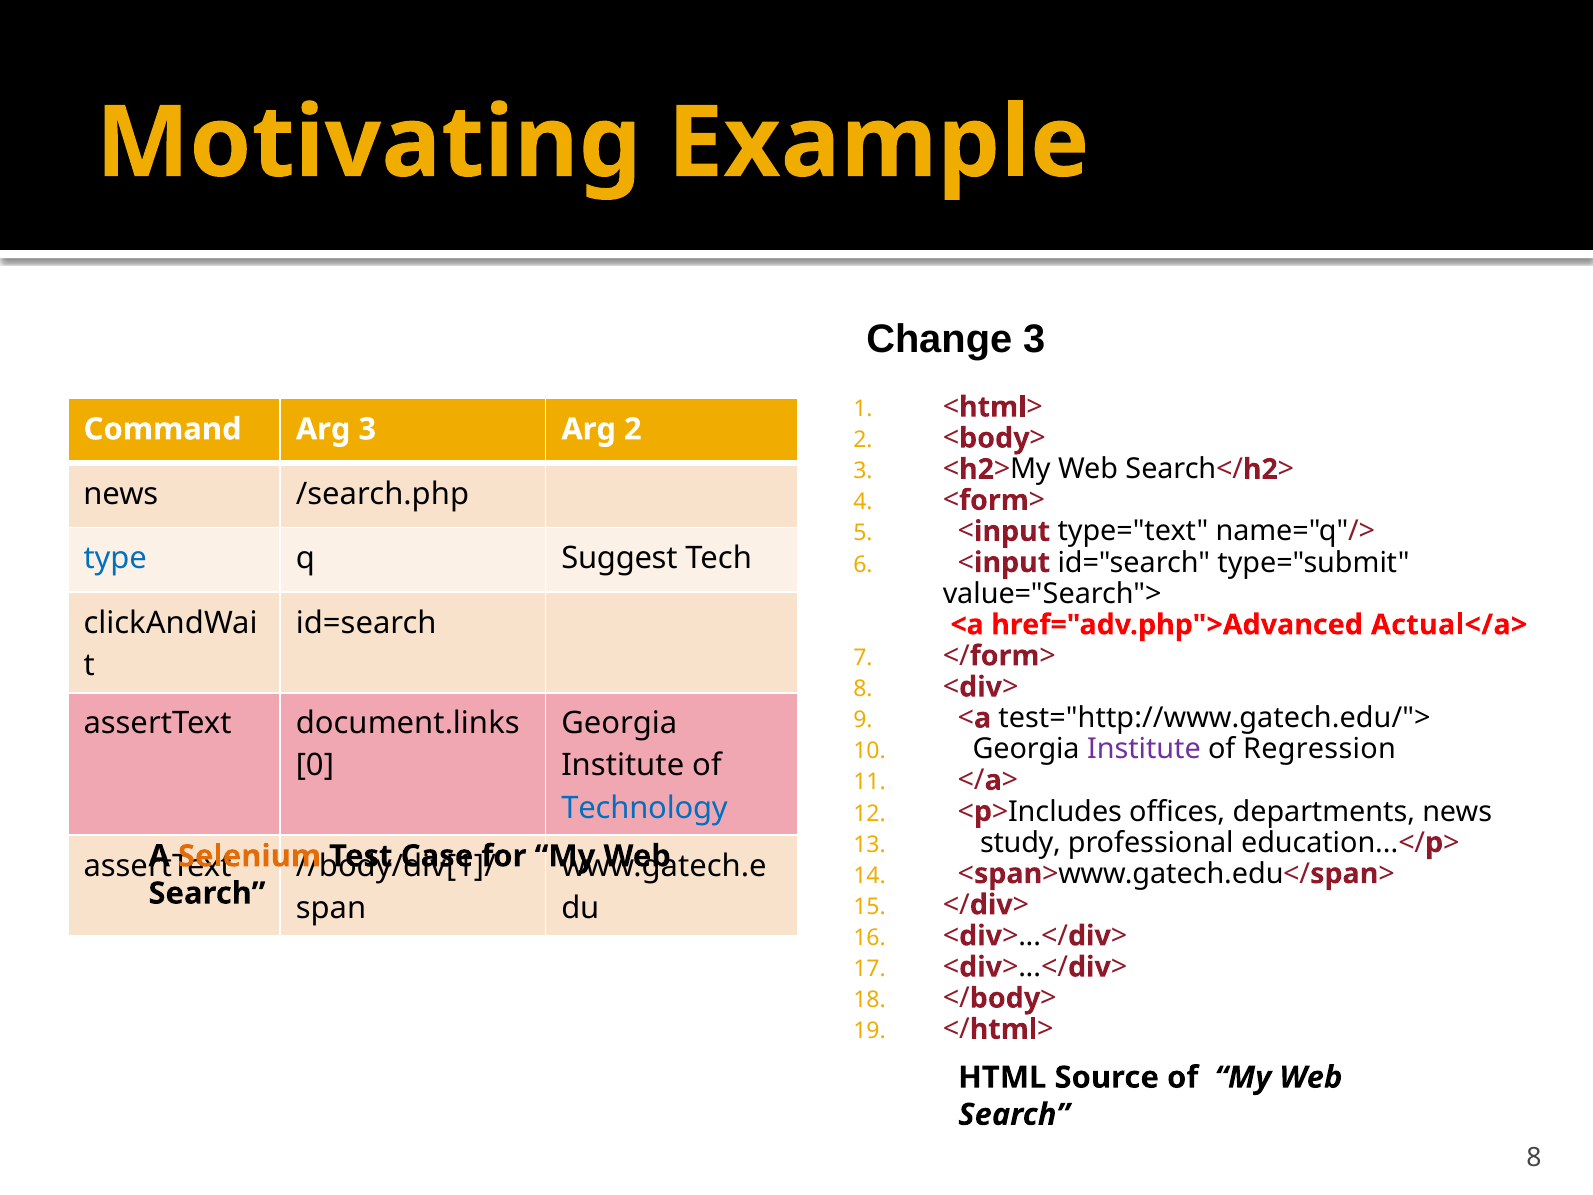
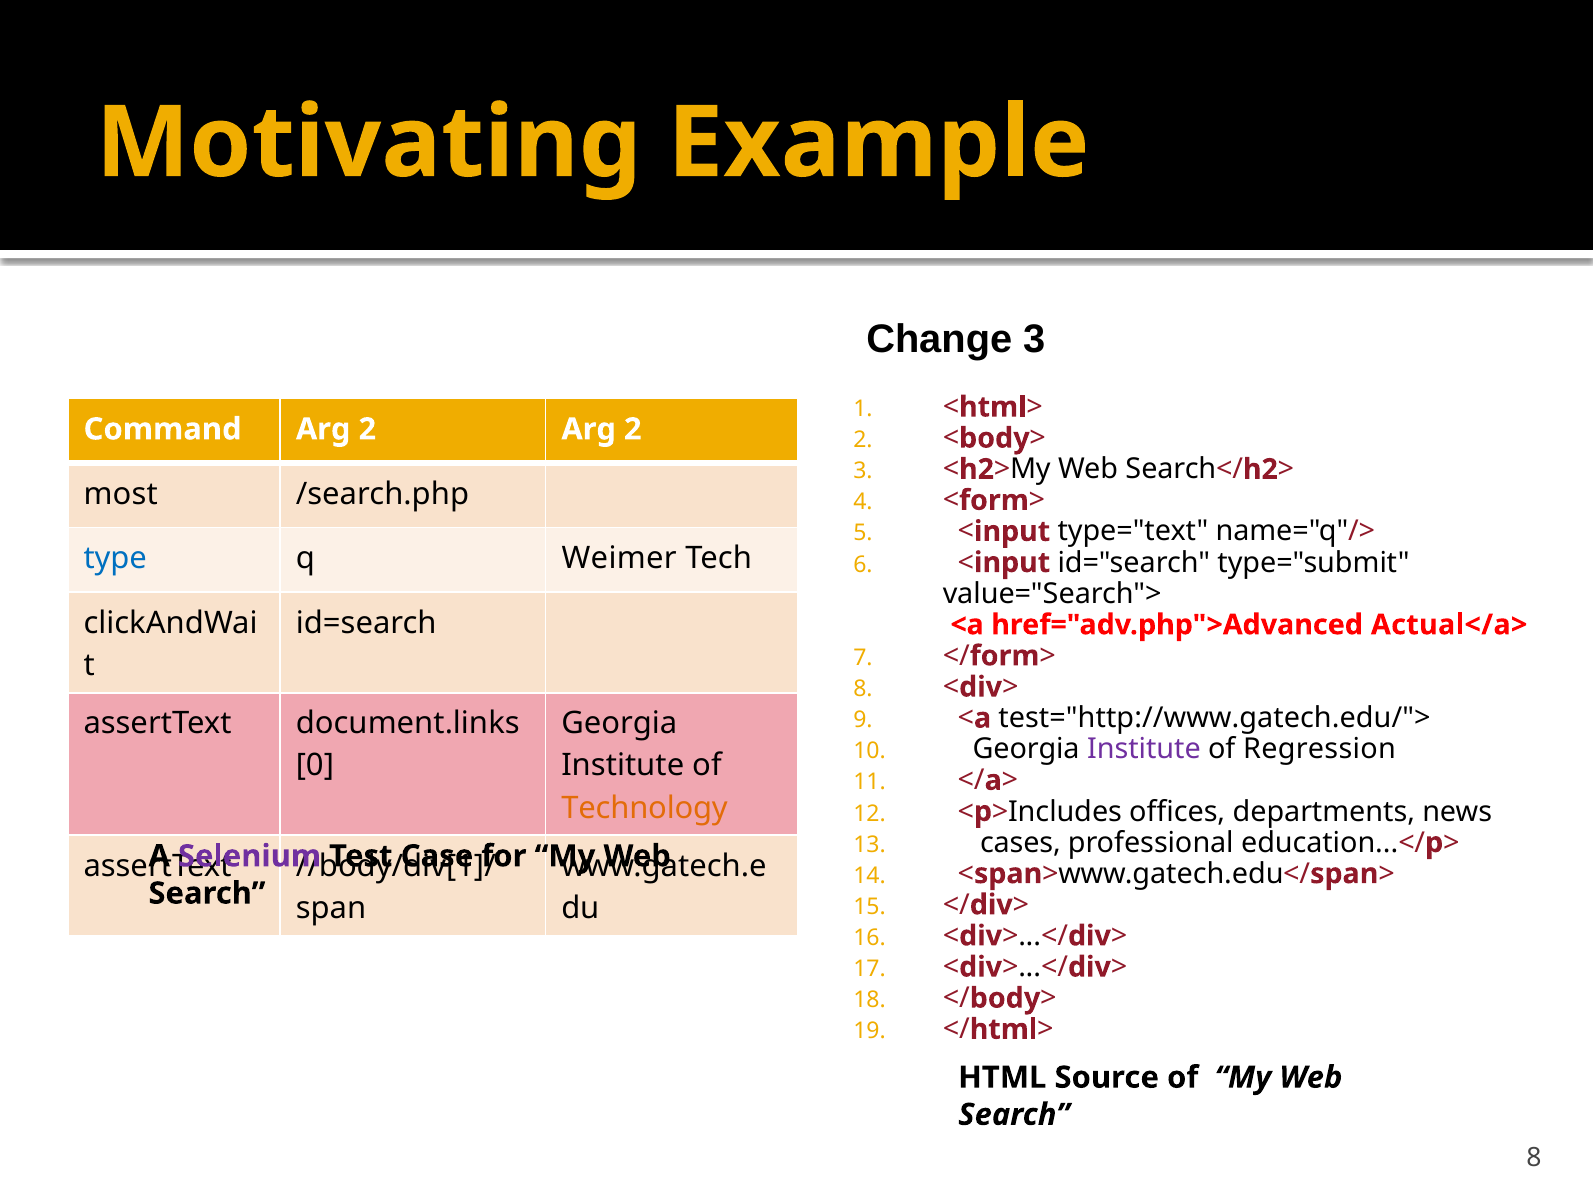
Command Arg 3: 3 -> 2
news at (121, 494): news -> most
Suggest: Suggest -> Weimer
Technology colour: blue -> orange
study: study -> cases
Selenium colour: orange -> purple
